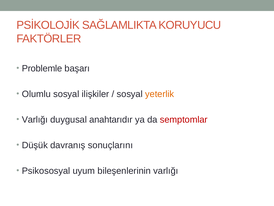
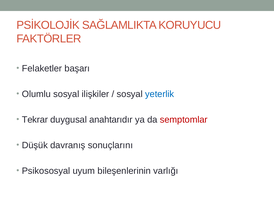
Problemle: Problemle -> Felaketler
yeterlik colour: orange -> blue
Varlığı at (35, 119): Varlığı -> Tekrar
